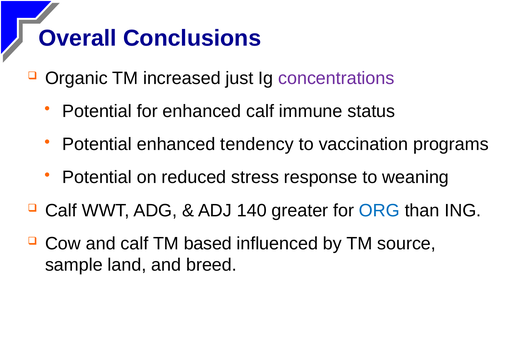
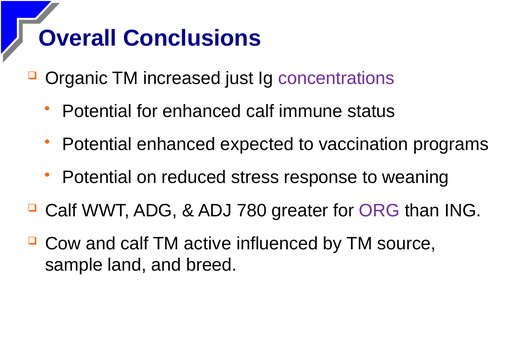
tendency: tendency -> expected
140: 140 -> 780
ORG colour: blue -> purple
based: based -> active
